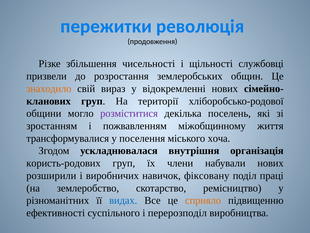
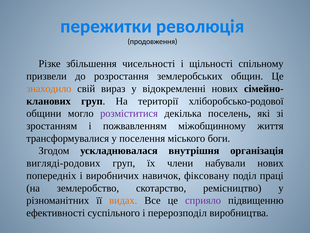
службовці: службовці -> спільному
хоча: хоча -> боги
користь-родових: користь-родових -> вигляді-родових
розширили: розширили -> попередніх
видах colour: blue -> orange
сприяло colour: orange -> purple
